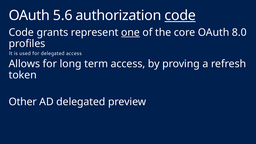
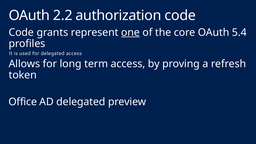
5.6: 5.6 -> 2.2
code at (180, 16) underline: present -> none
8.0: 8.0 -> 5.4
Other: Other -> Office
